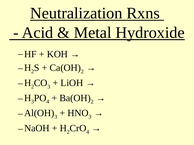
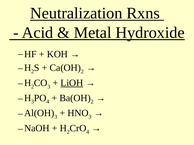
LiOH underline: none -> present
